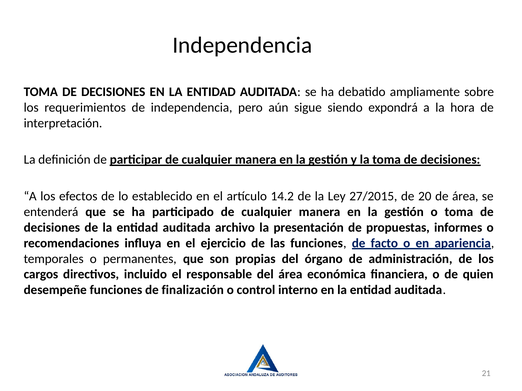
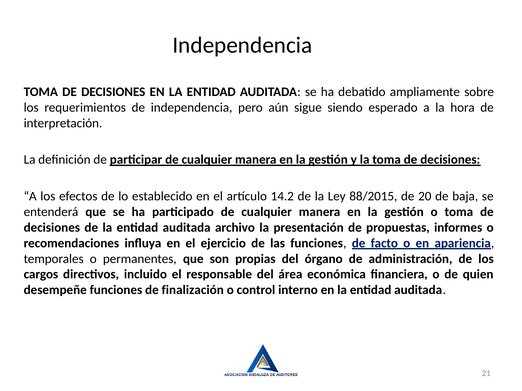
expondrá: expondrá -> esperado
27/2015: 27/2015 -> 88/2015
de área: área -> baja
